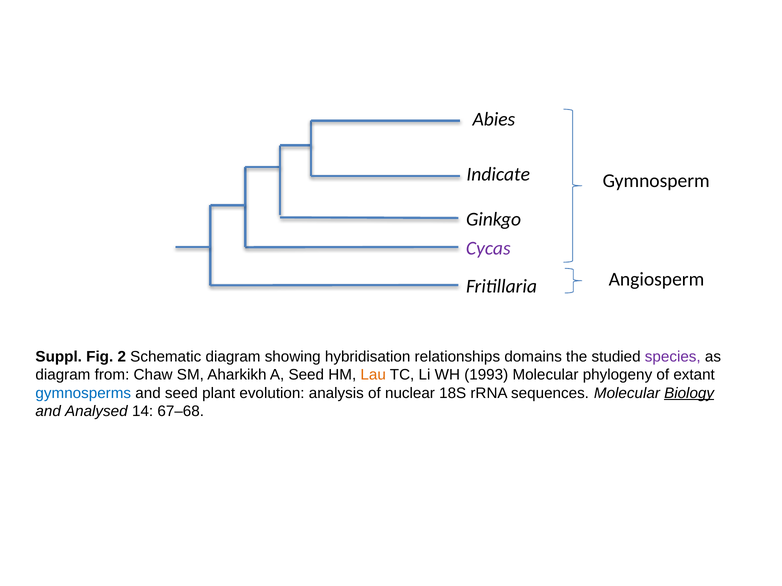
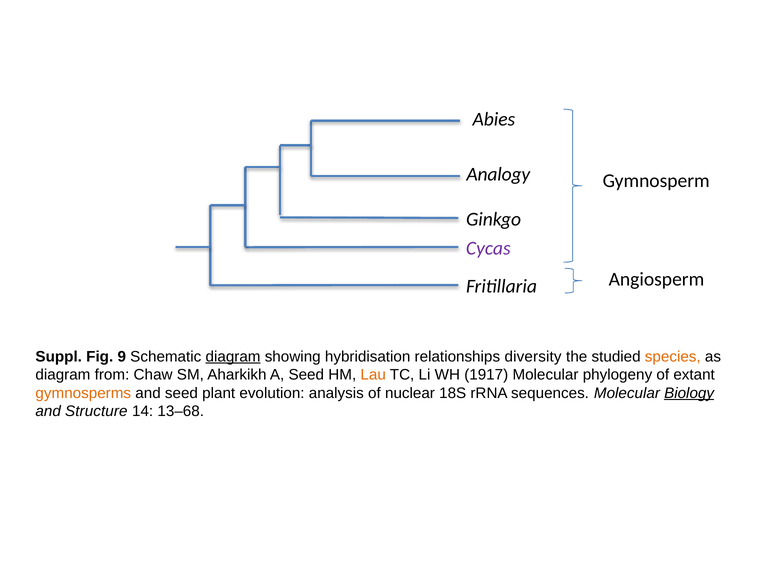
Indicate: Indicate -> Analogy
2: 2 -> 9
diagram at (233, 357) underline: none -> present
domains: domains -> diversity
species colour: purple -> orange
1993: 1993 -> 1917
gymnosperms colour: blue -> orange
Analysed: Analysed -> Structure
67–68: 67–68 -> 13–68
